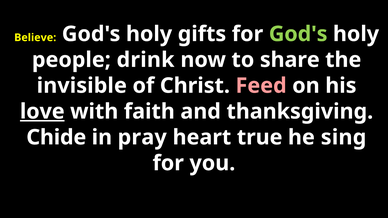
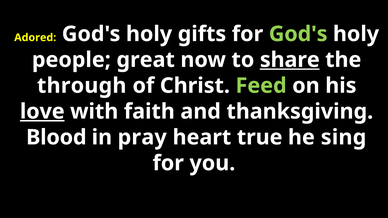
Believe: Believe -> Adored
drink: drink -> great
share underline: none -> present
invisible: invisible -> through
Feed colour: pink -> light green
Chide: Chide -> Blood
